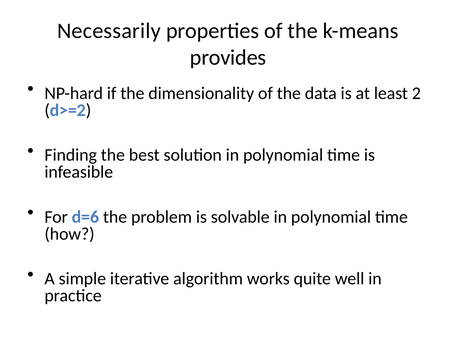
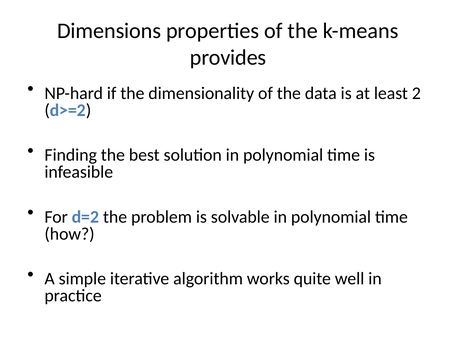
Necessarily: Necessarily -> Dimensions
d=6: d=6 -> d=2
